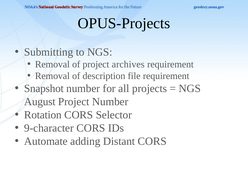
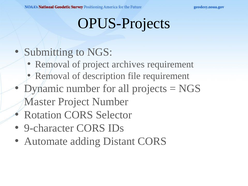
Snapshot: Snapshot -> Dynamic
August: August -> Master
